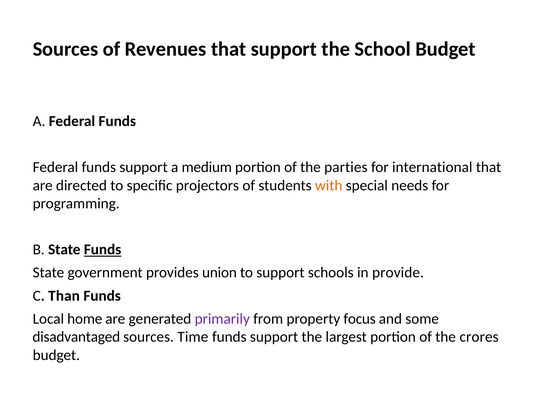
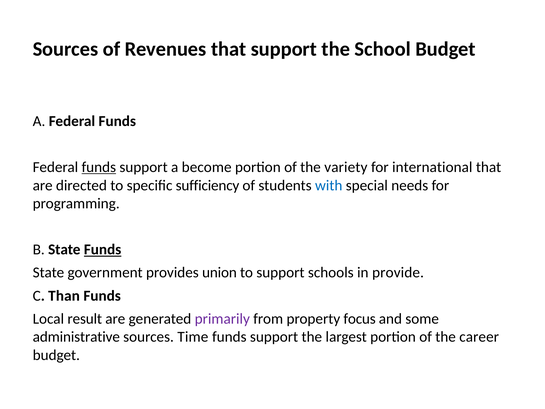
funds at (99, 167) underline: none -> present
medium: medium -> become
parties: parties -> variety
projectors: projectors -> sufficiency
with colour: orange -> blue
home: home -> result
disadvantaged: disadvantaged -> administrative
crores: crores -> career
